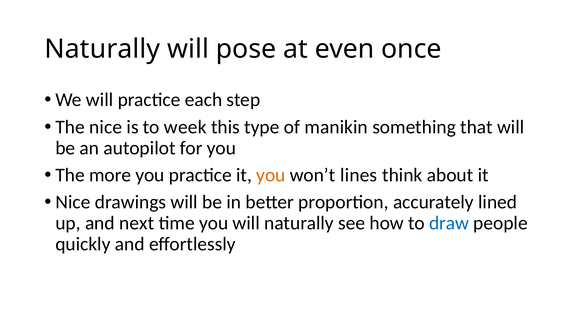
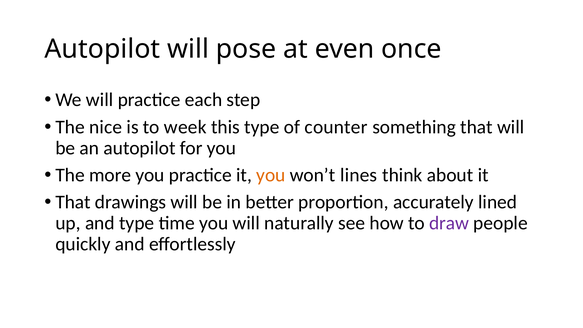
Naturally at (102, 49): Naturally -> Autopilot
manikin: manikin -> counter
Nice at (73, 202): Nice -> That
and next: next -> type
draw colour: blue -> purple
